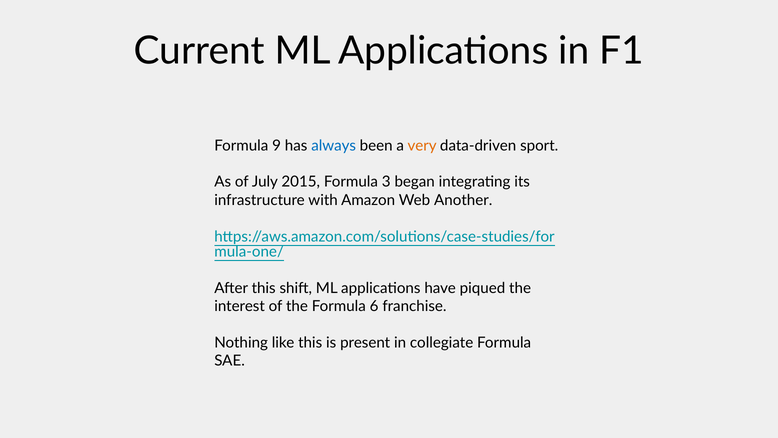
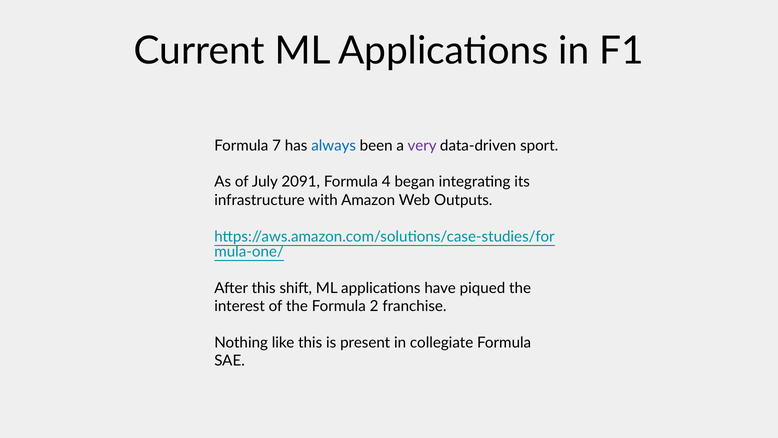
9: 9 -> 7
very colour: orange -> purple
2015: 2015 -> 2091
3: 3 -> 4
Another: Another -> Outputs
6: 6 -> 2
